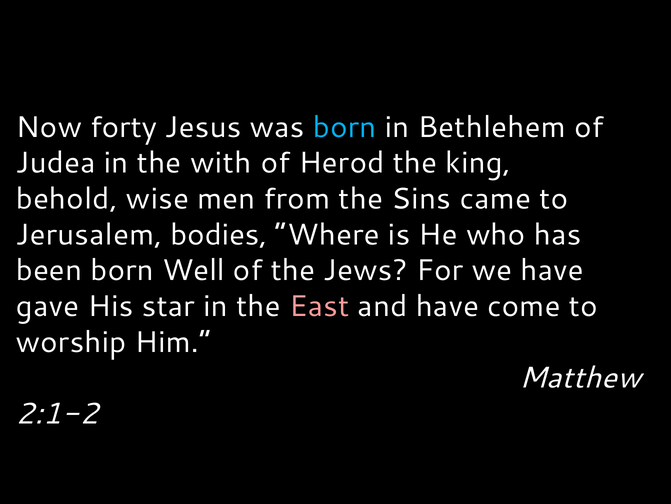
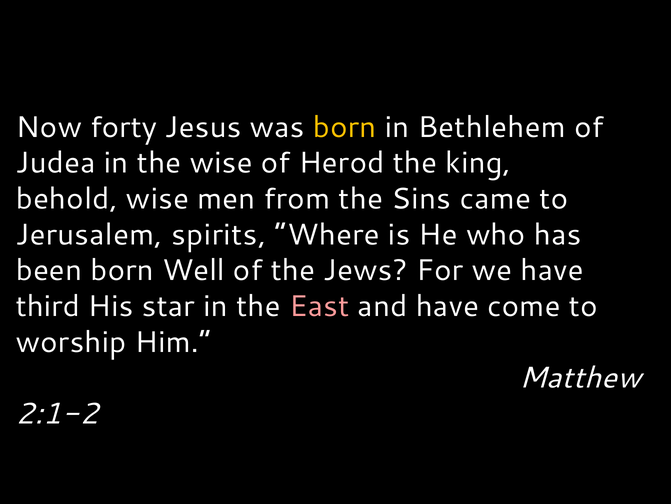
born at (345, 127) colour: light blue -> yellow
the with: with -> wise
bodies: bodies -> spirits
gave: gave -> third
